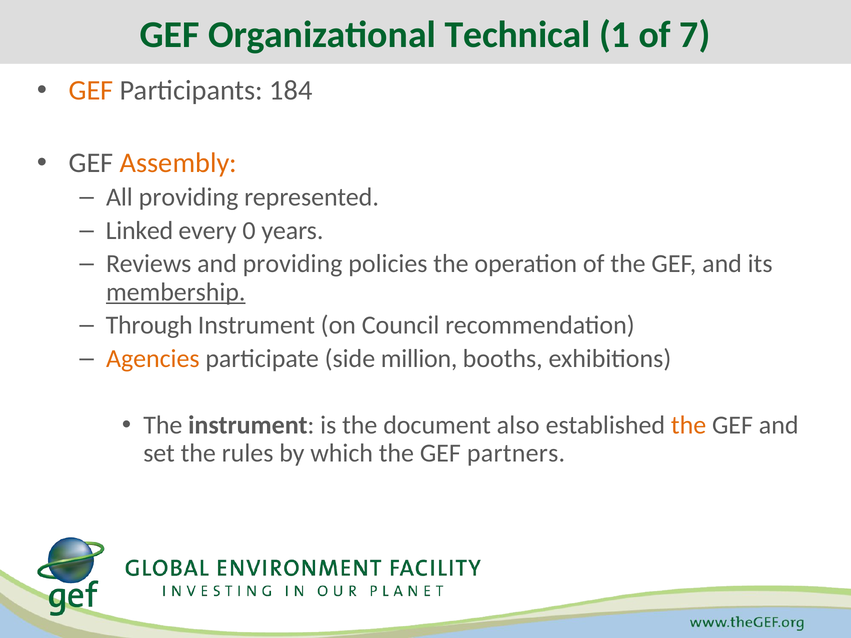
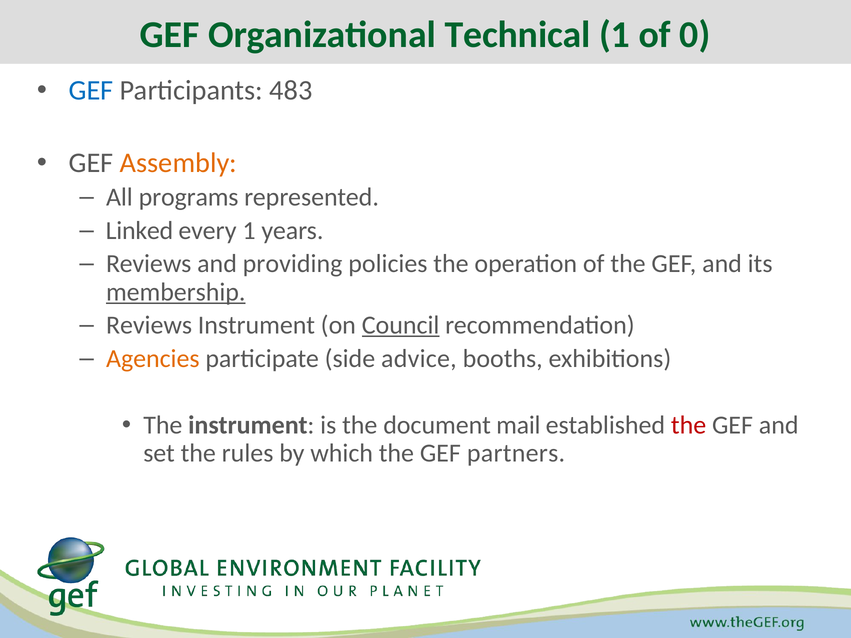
7: 7 -> 0
GEF at (91, 90) colour: orange -> blue
184: 184 -> 483
All providing: providing -> programs
every 0: 0 -> 1
Through at (149, 325): Through -> Reviews
Council underline: none -> present
million: million -> advice
also: also -> mail
the at (689, 425) colour: orange -> red
